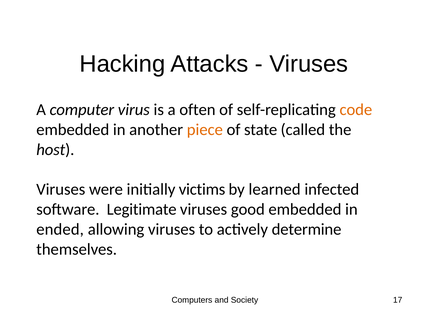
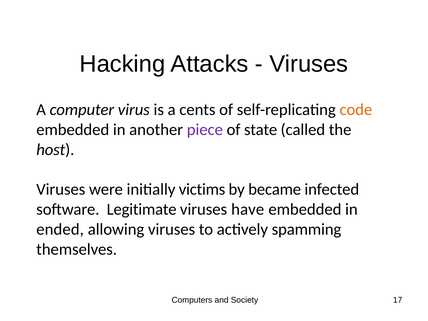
often: often -> cents
piece colour: orange -> purple
learned: learned -> became
good: good -> have
determine: determine -> spamming
